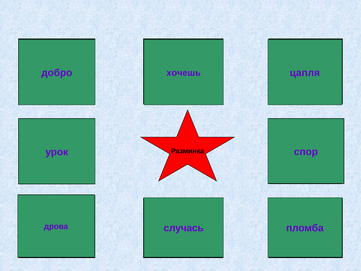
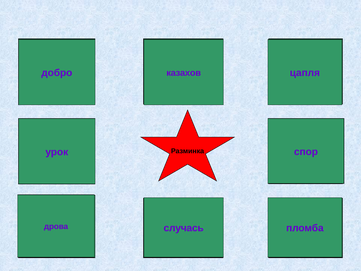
хочешь: хочешь -> казахов
